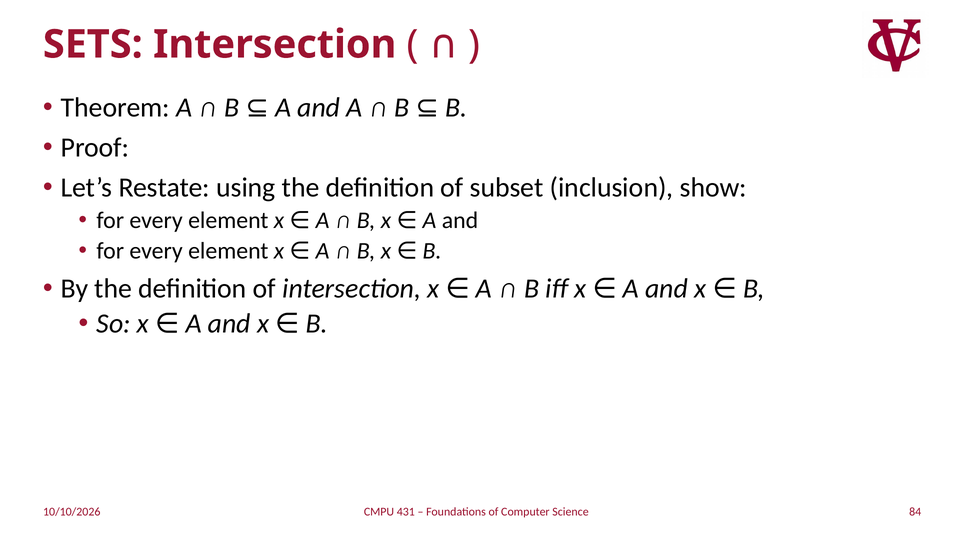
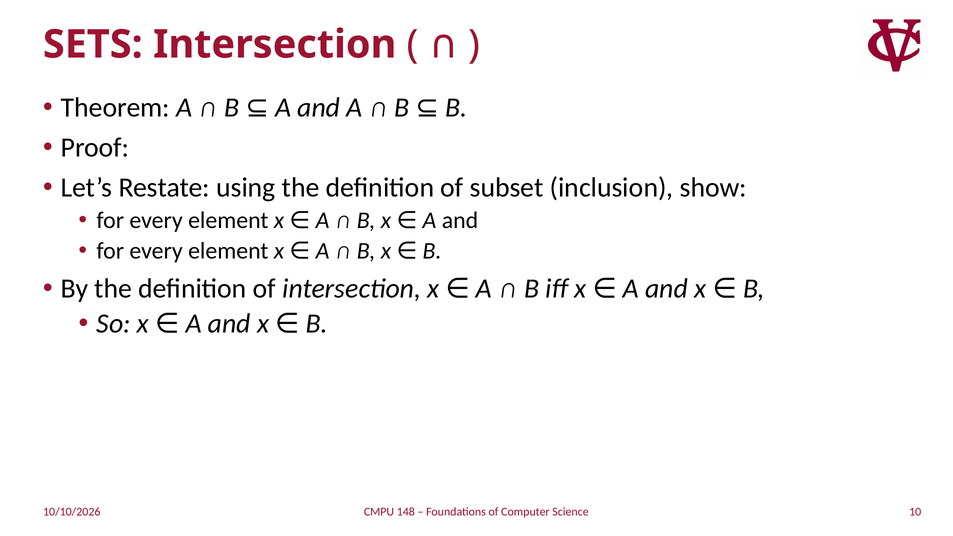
84: 84 -> 10
431: 431 -> 148
